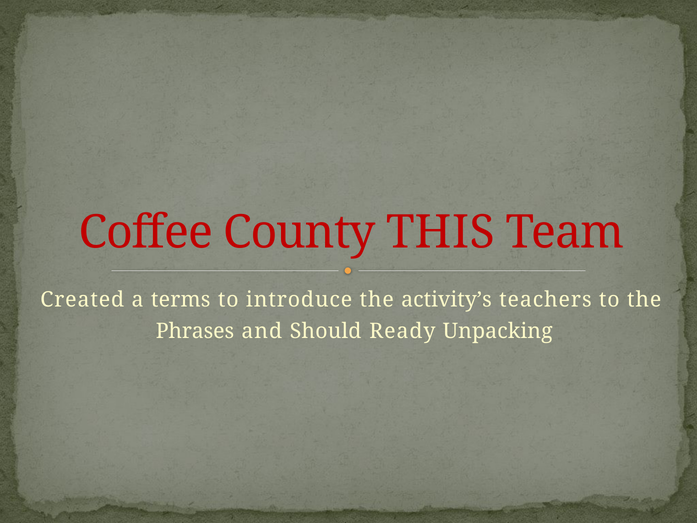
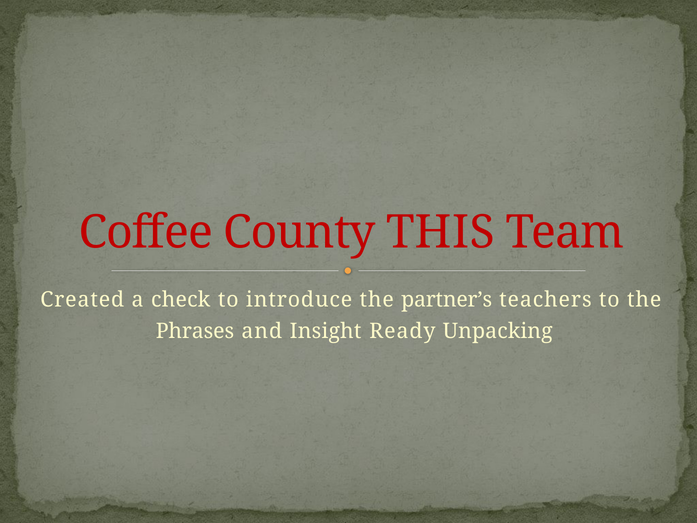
terms: terms -> check
activity’s: activity’s -> partner’s
Should: Should -> Insight
